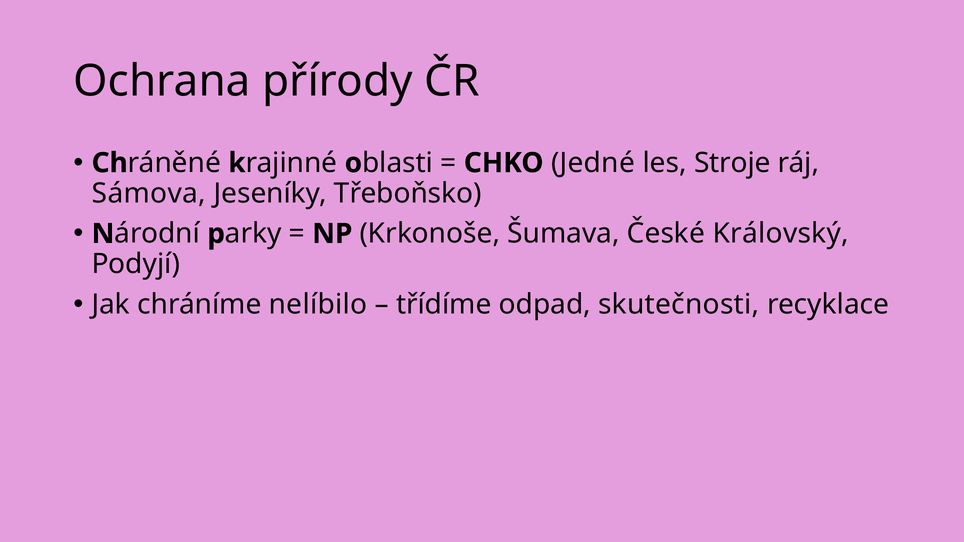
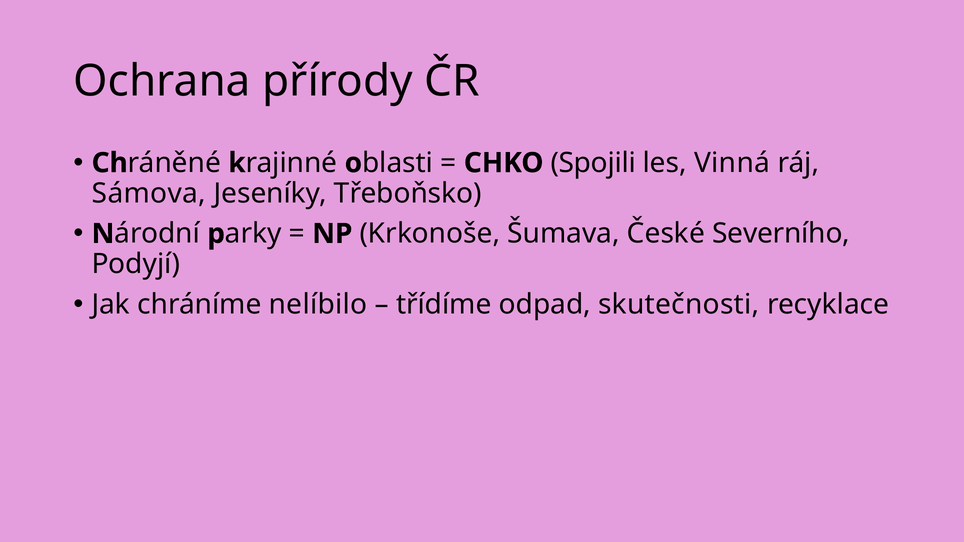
Jedné: Jedné -> Spojili
Stroje: Stroje -> Vinná
Královský: Královský -> Severního
